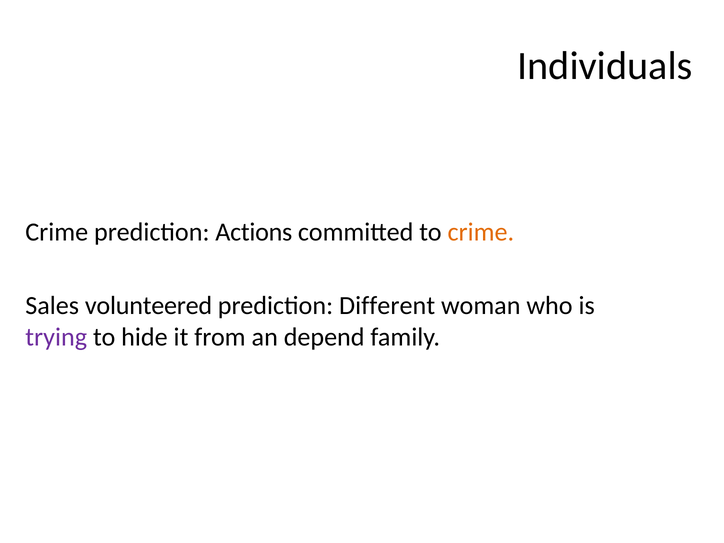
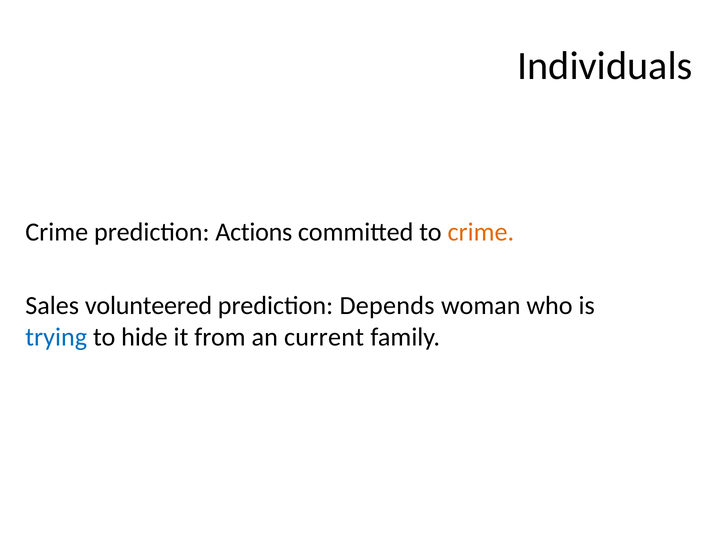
Different: Different -> Depends
trying colour: purple -> blue
depend: depend -> current
